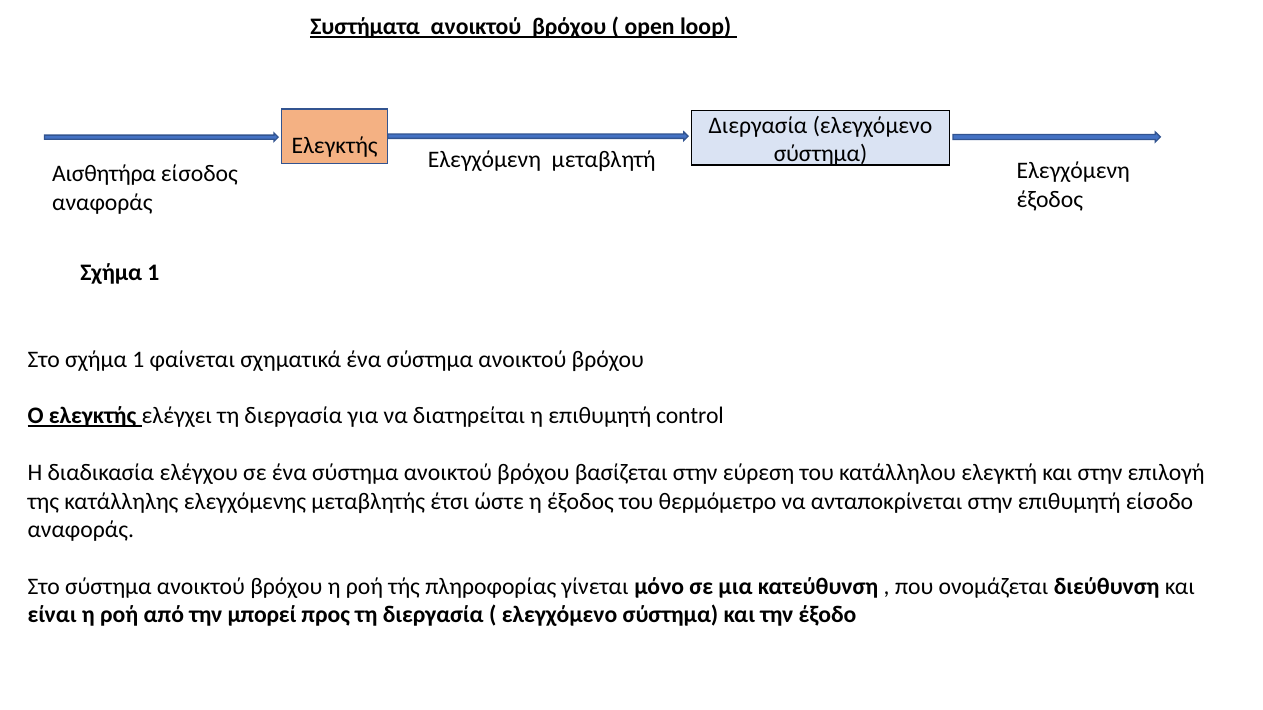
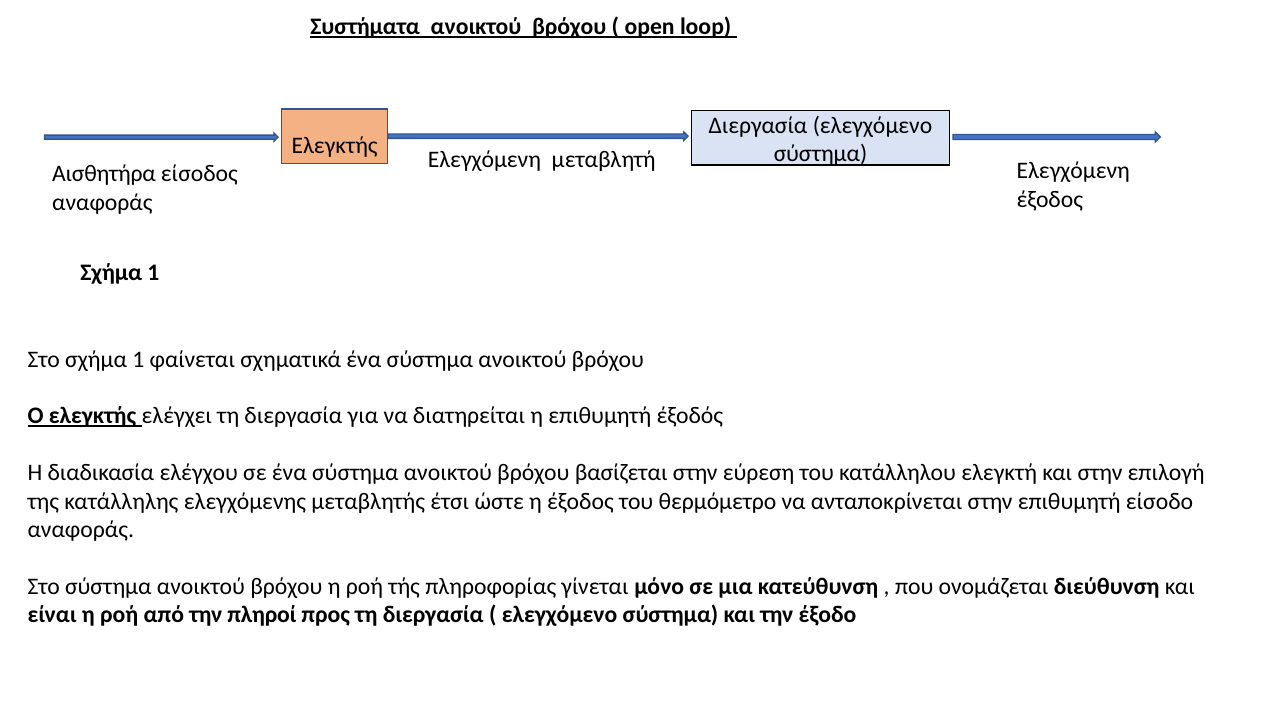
control: control -> έξοδός
μπορεί: μπορεί -> πληροί
